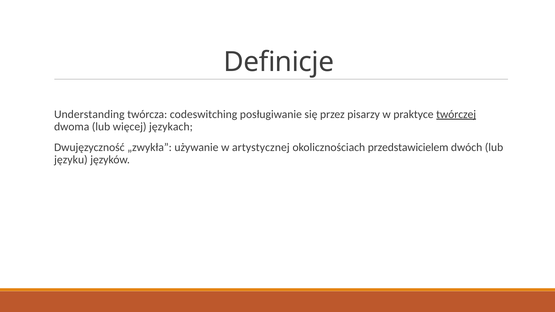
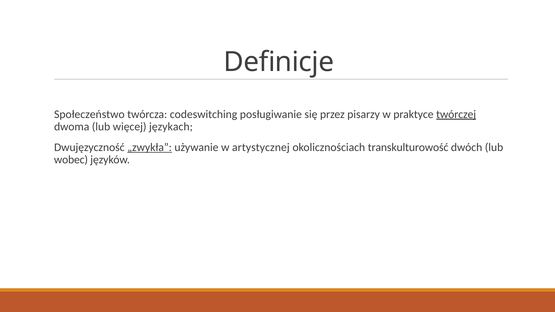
Understanding: Understanding -> Społeczeństwo
„zwykła underline: none -> present
przedstawicielem: przedstawicielem -> transkulturowość
języku: języku -> wobec
